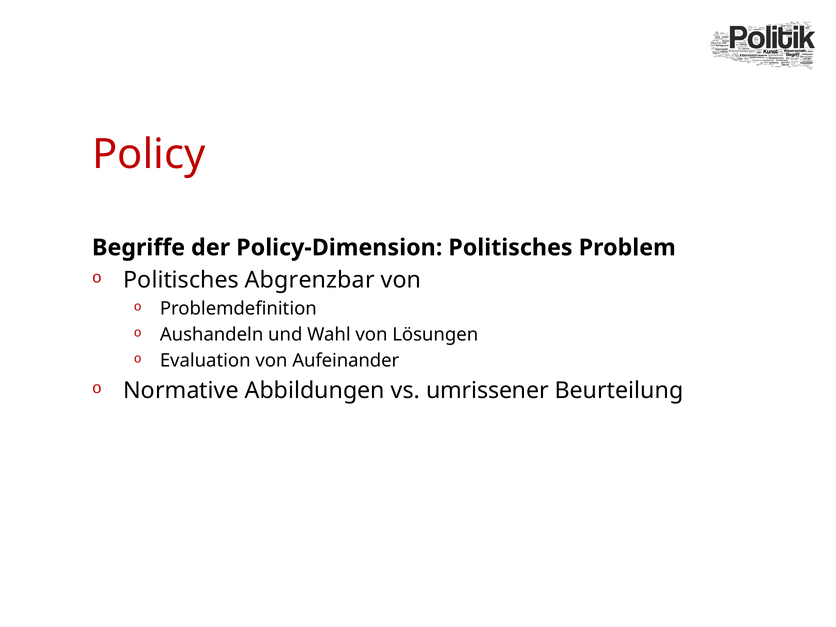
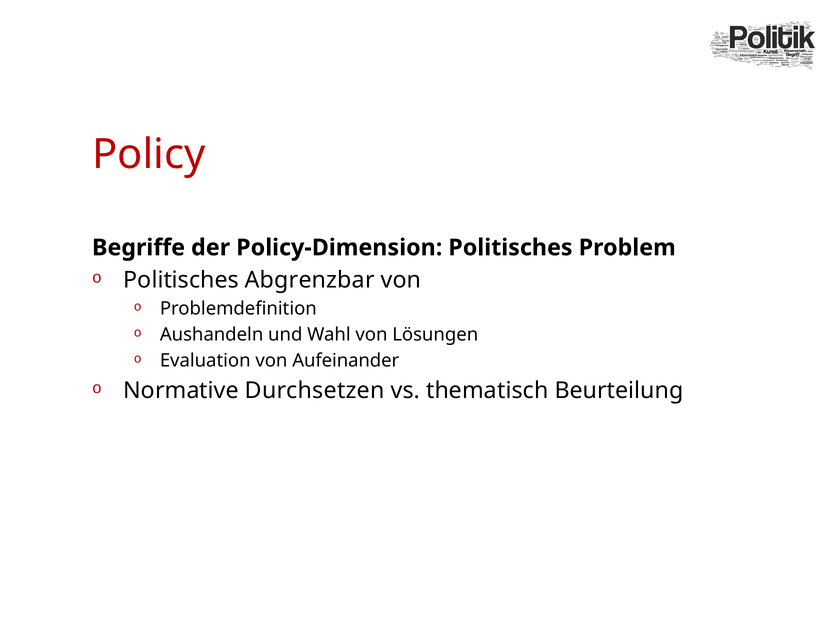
Abbildungen: Abbildungen -> Durchsetzen
umrissener: umrissener -> thematisch
